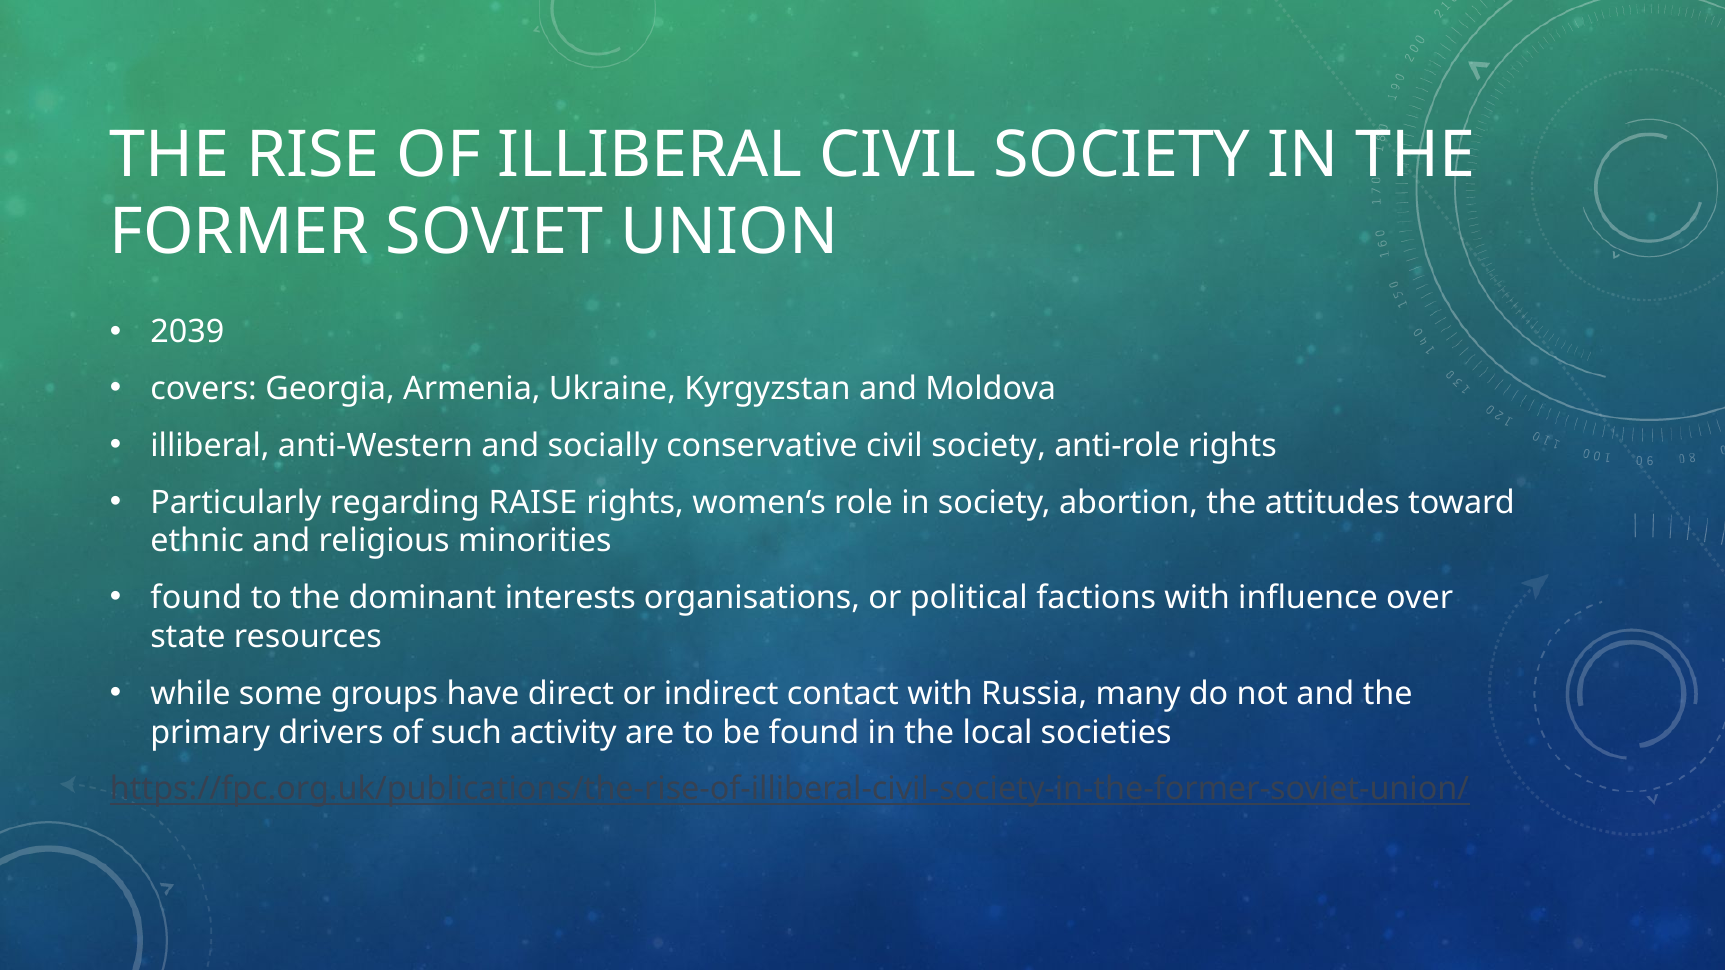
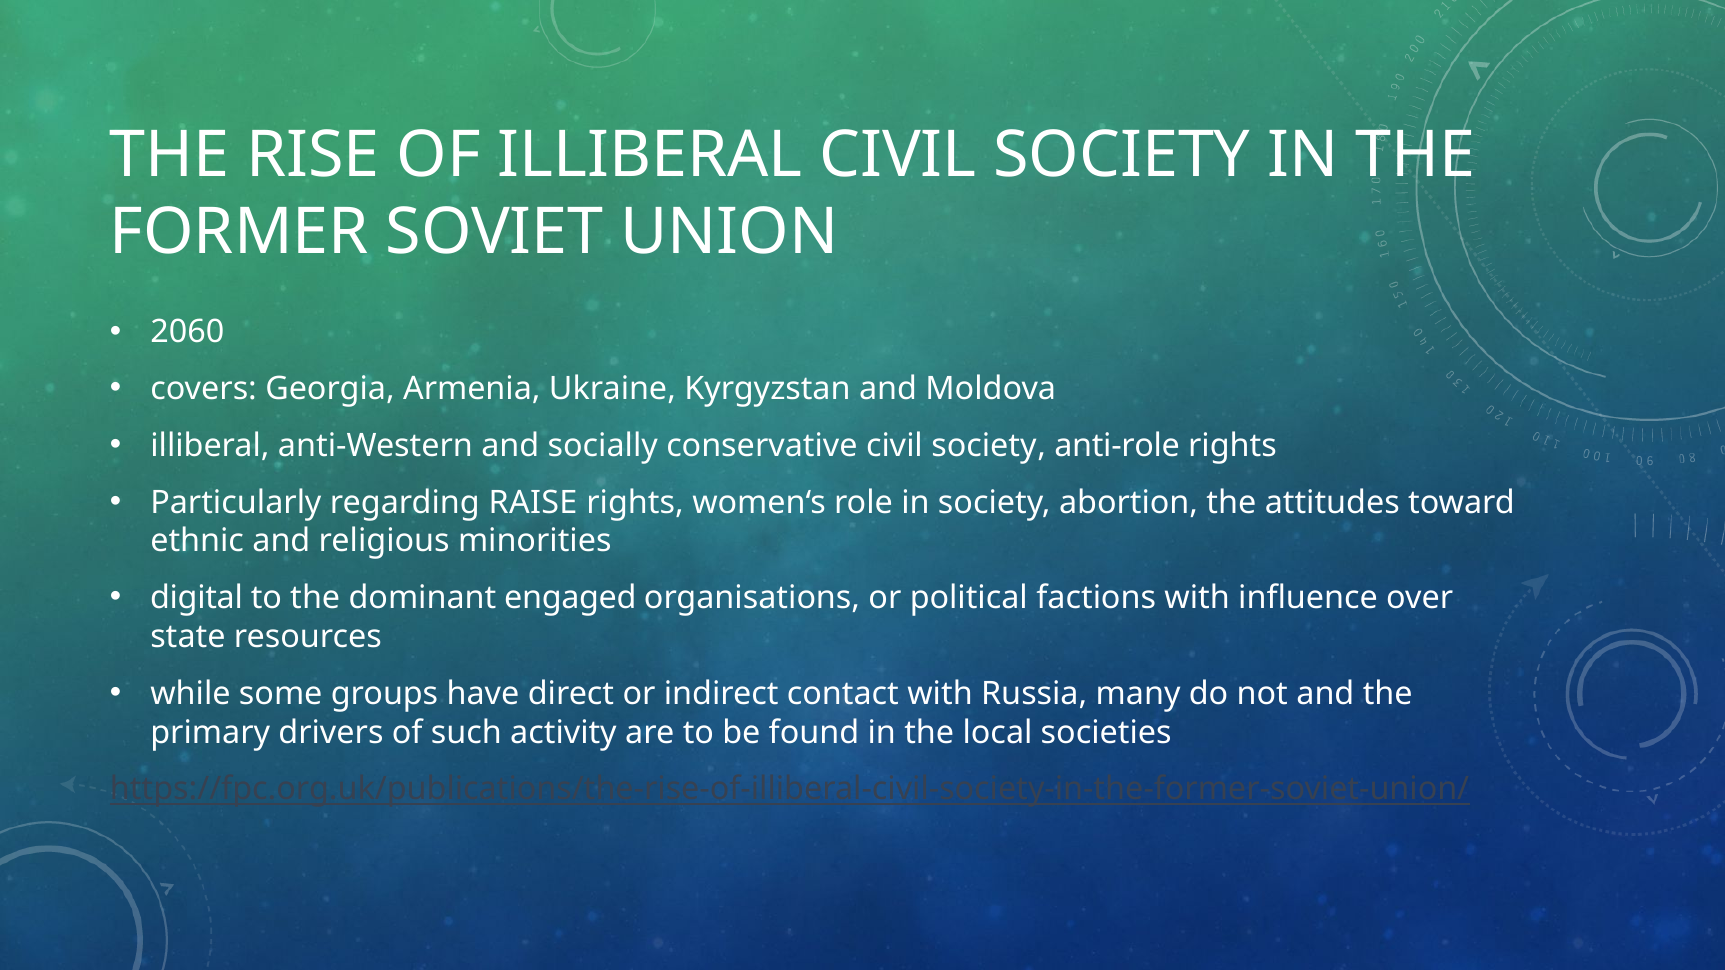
2039: 2039 -> 2060
found at (196, 598): found -> digital
interests: interests -> engaged
